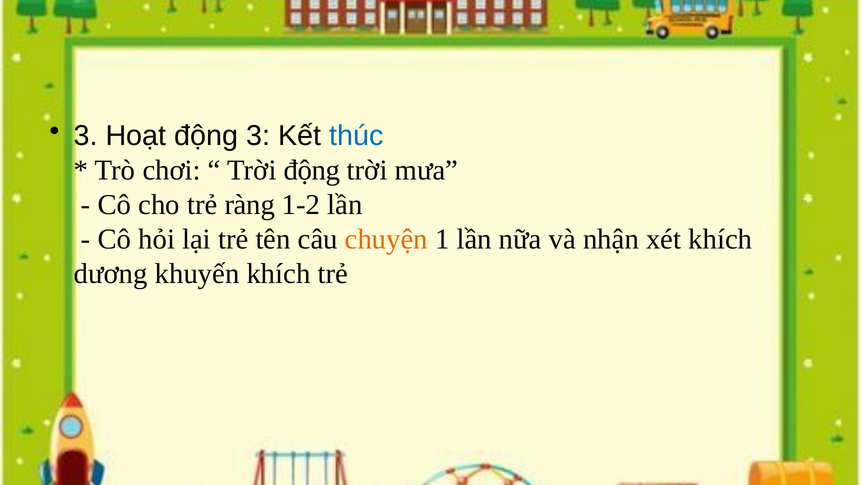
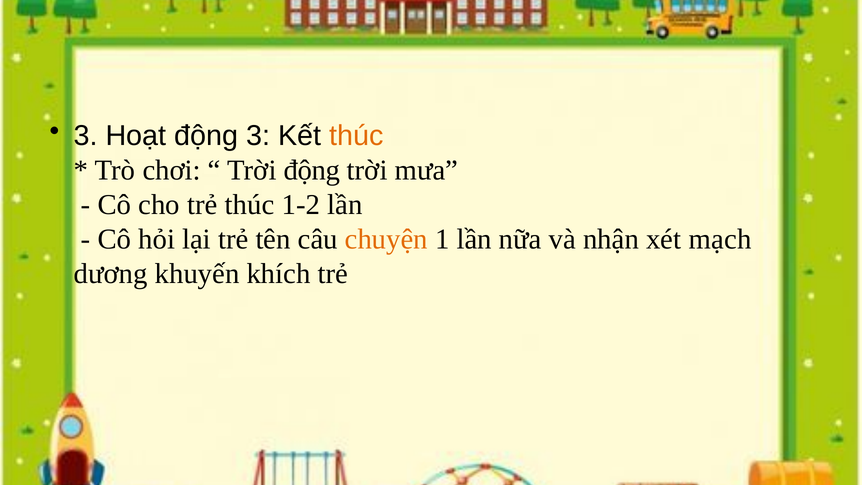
thúc at (356, 136) colour: blue -> orange
trẻ ràng: ràng -> thúc
xét khích: khích -> mạch
